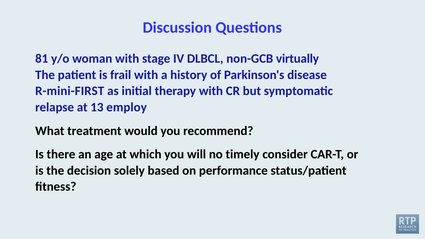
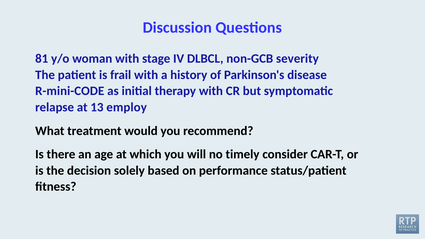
virtually: virtually -> severity
R-mini-FIRST: R-mini-FIRST -> R-mini-CODE
